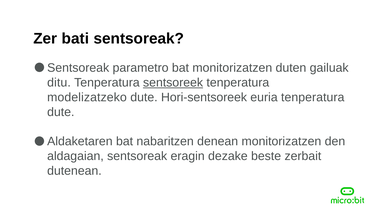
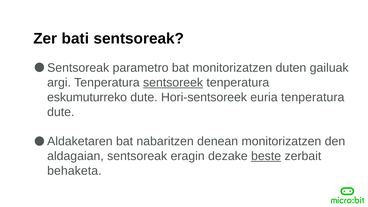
ditu: ditu -> argi
modelizatzeko: modelizatzeko -> eskumuturreko
beste underline: none -> present
dutenean: dutenean -> behaketa
